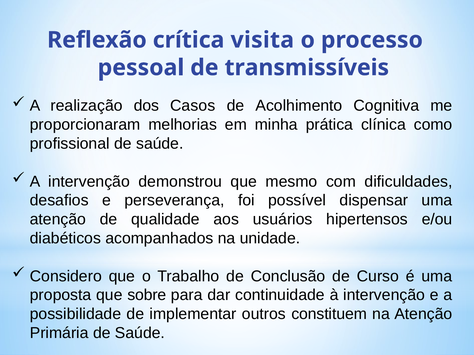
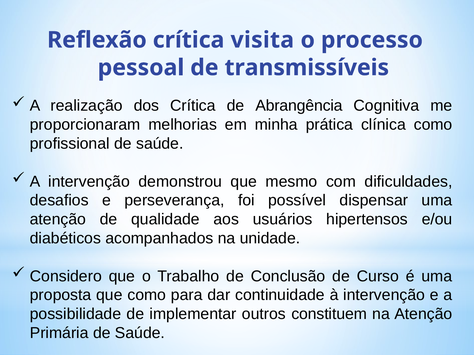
dos Casos: Casos -> Crítica
Acolhimento: Acolhimento -> Abrangência
que sobre: sobre -> como
